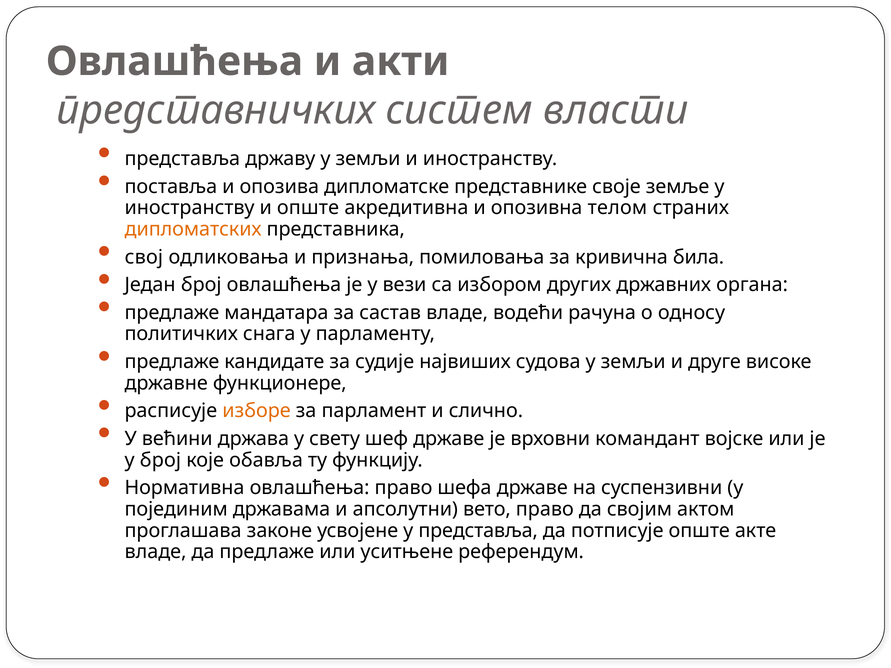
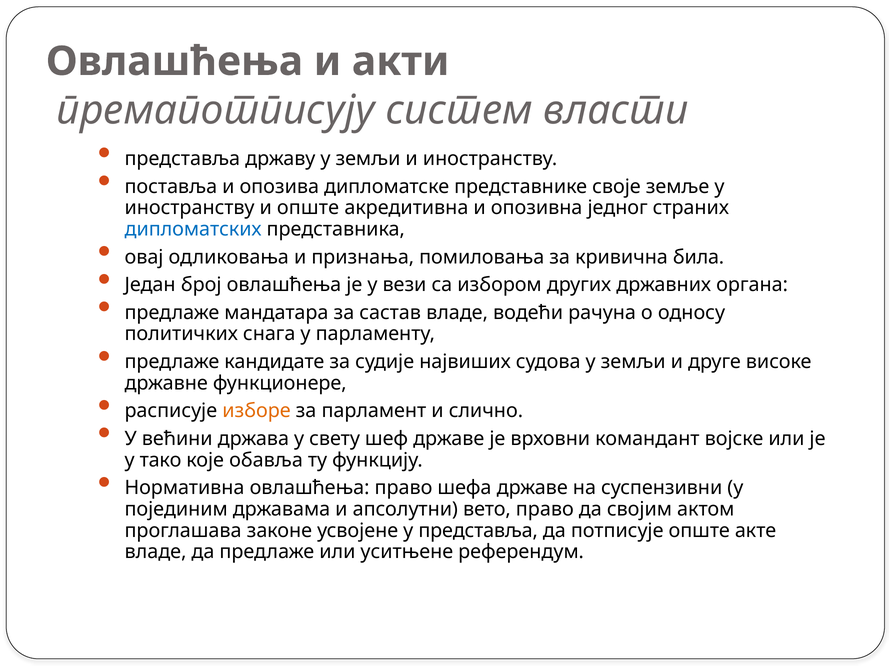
представничких: представничких -> премапотписују
телом: телом -> једног
дипломатских colour: orange -> blue
свој: свој -> овај
у број: број -> тако
